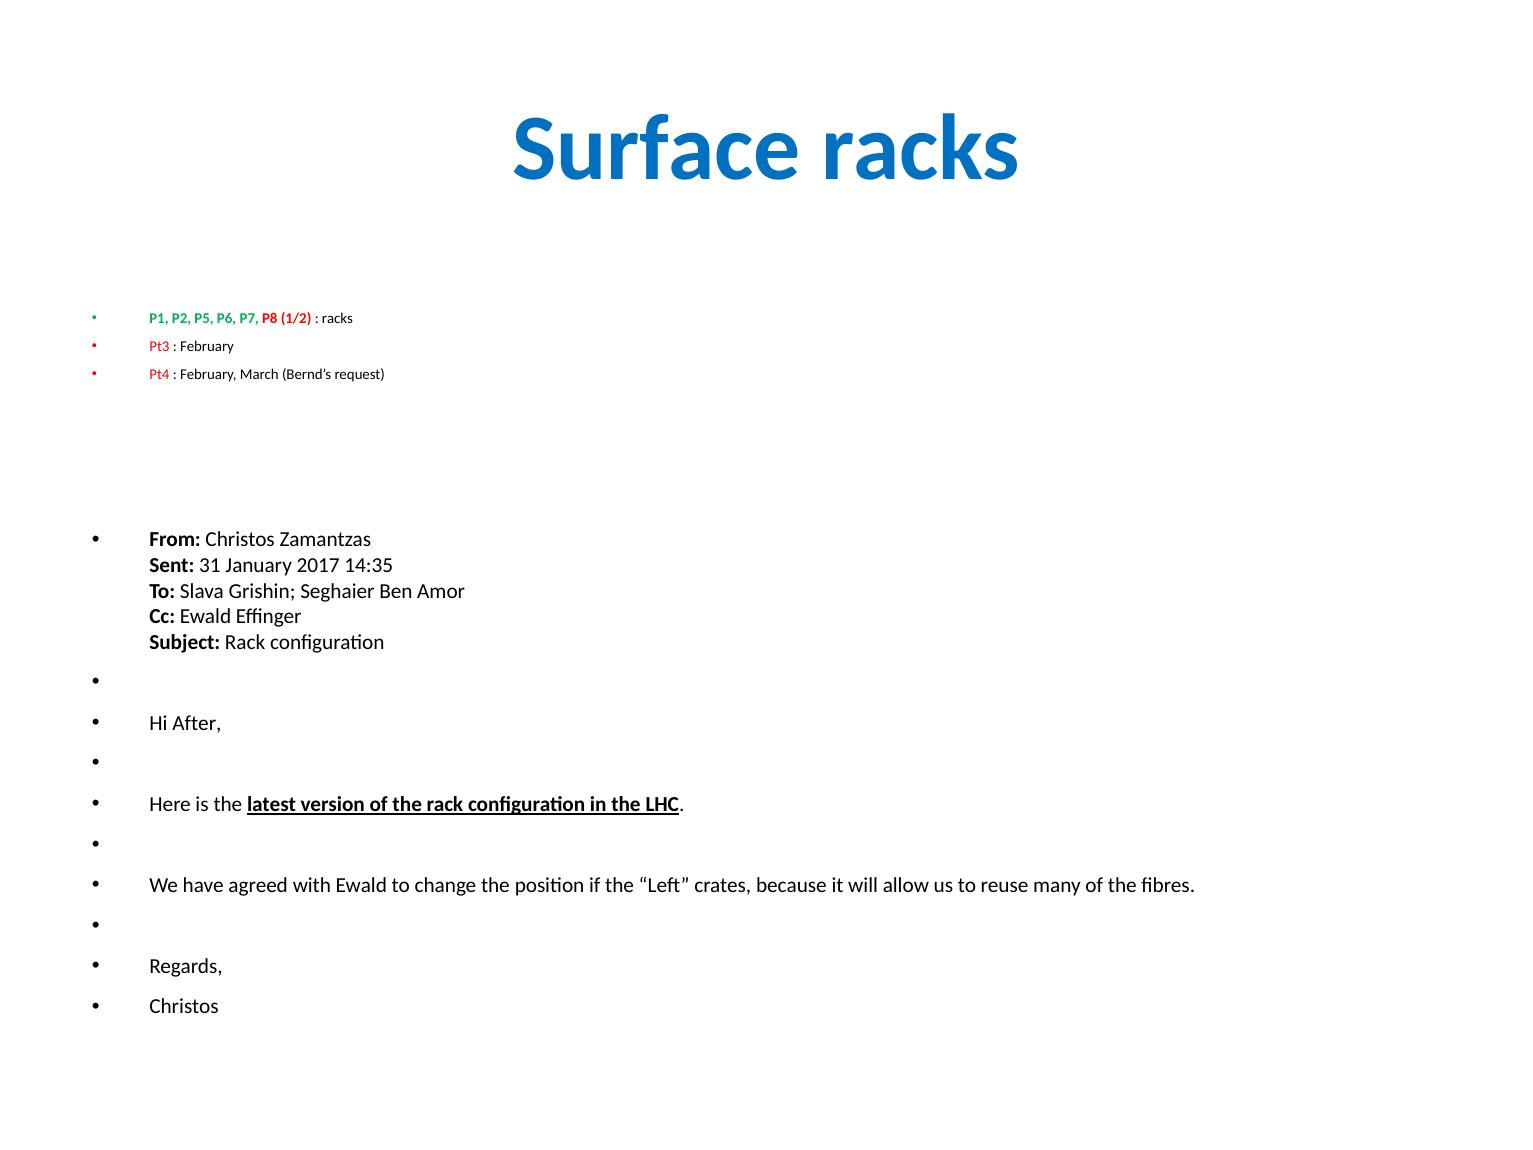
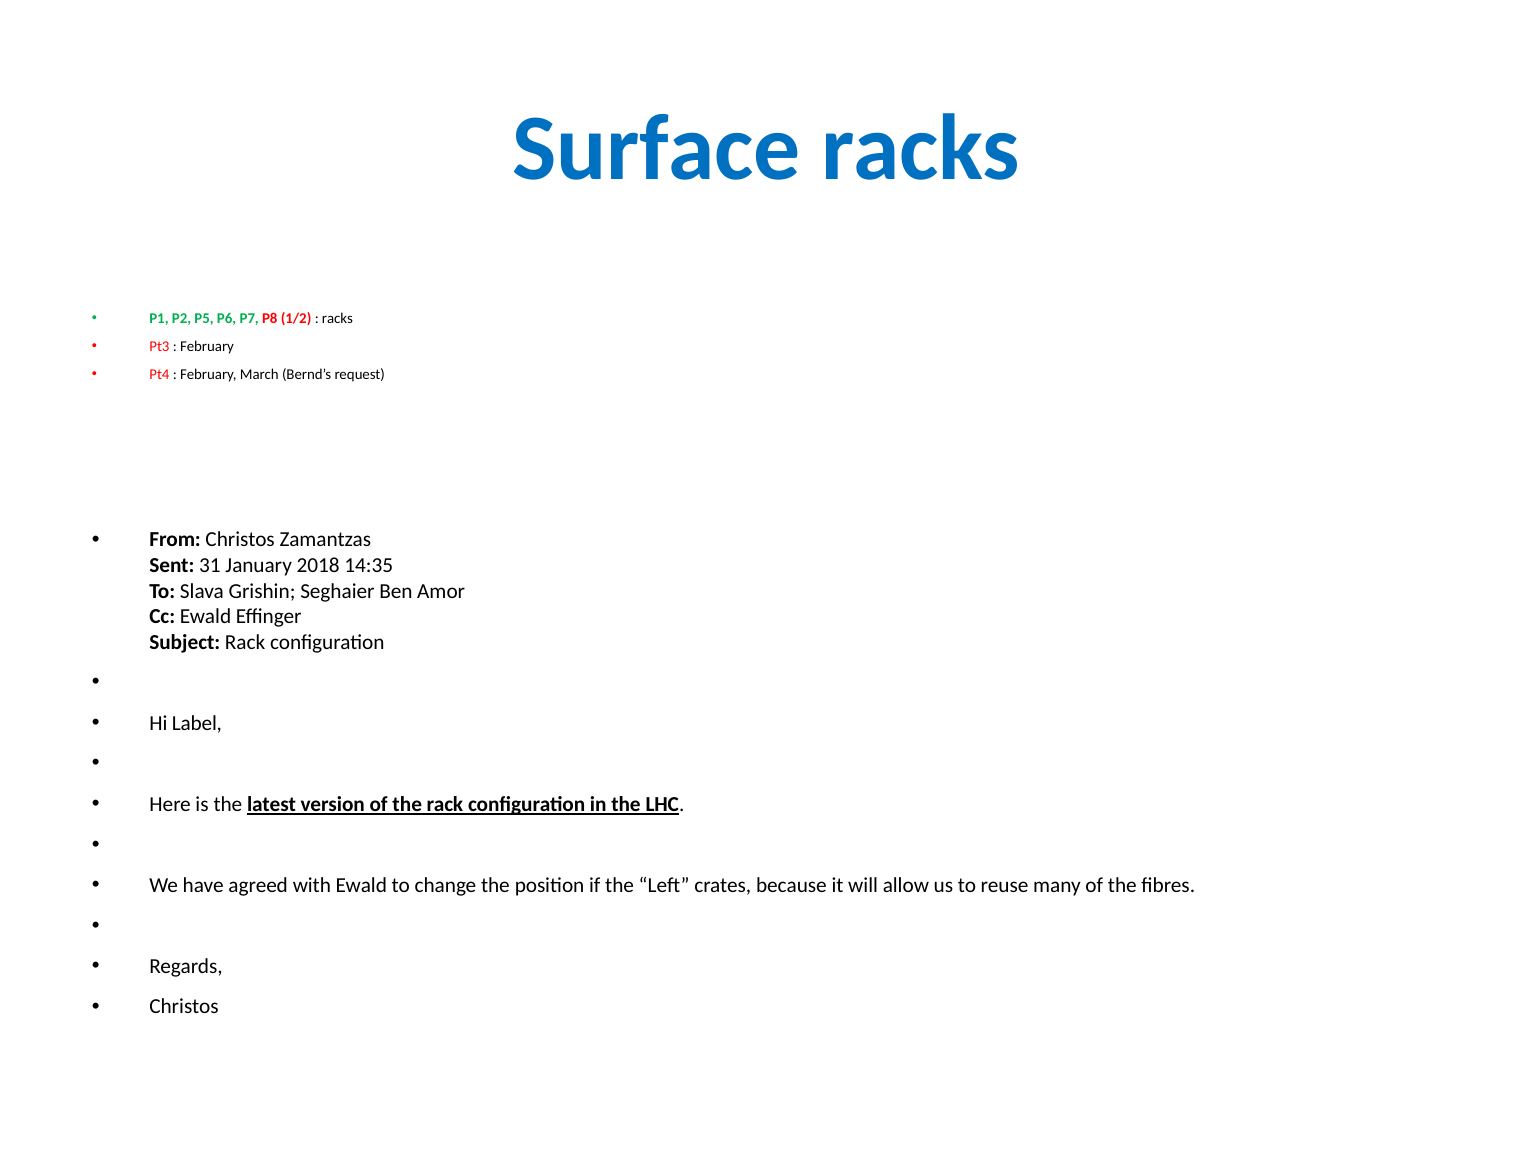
2017: 2017 -> 2018
After: After -> Label
